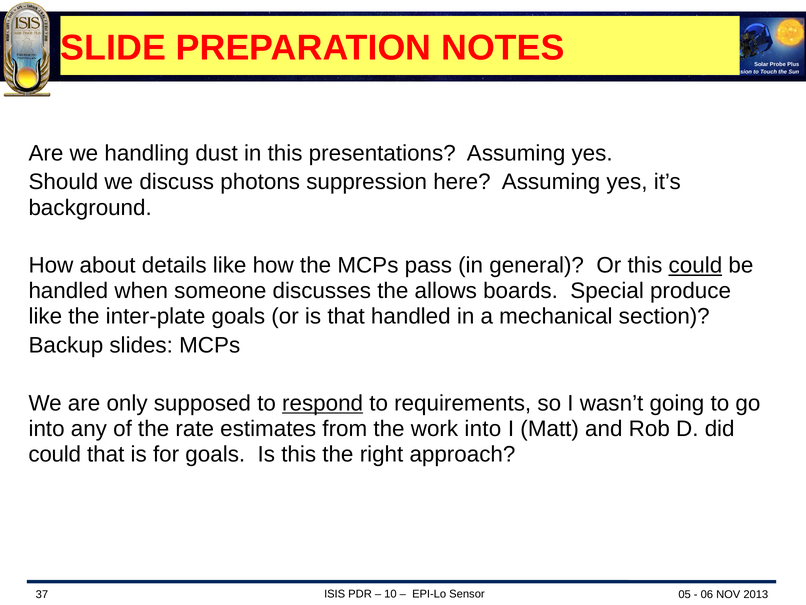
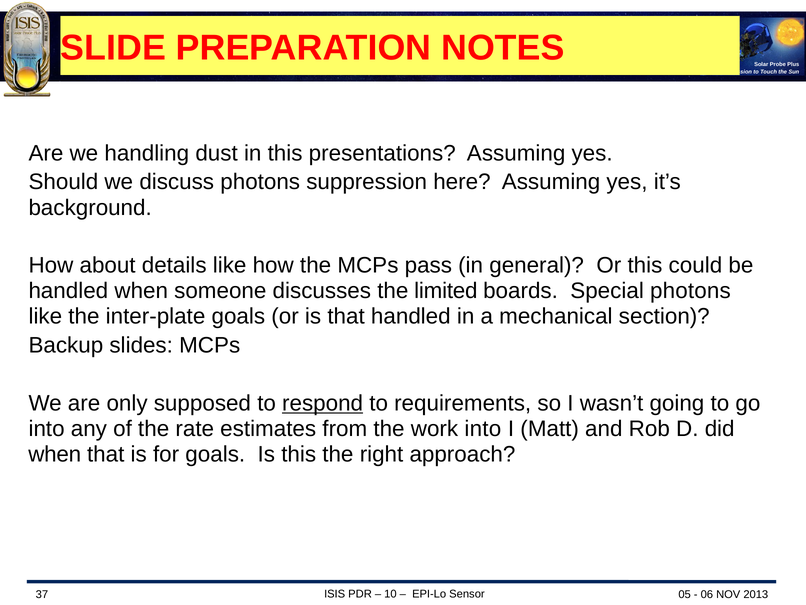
could at (695, 265) underline: present -> none
allows: allows -> limited
Special produce: produce -> photons
could at (55, 454): could -> when
